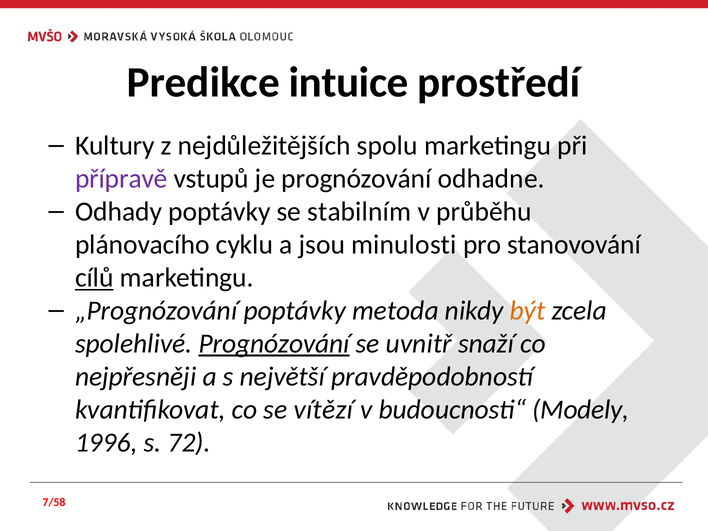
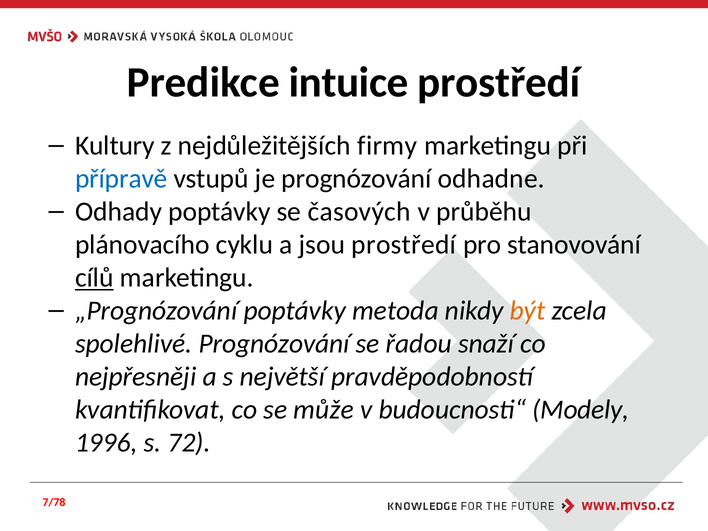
spolu: spolu -> firmy
přípravě colour: purple -> blue
stabilním: stabilním -> časových
jsou minulosti: minulosti -> prostředí
Prognózování at (274, 344) underline: present -> none
uvnitř: uvnitř -> řadou
vítězí: vítězí -> může
7/58: 7/58 -> 7/78
